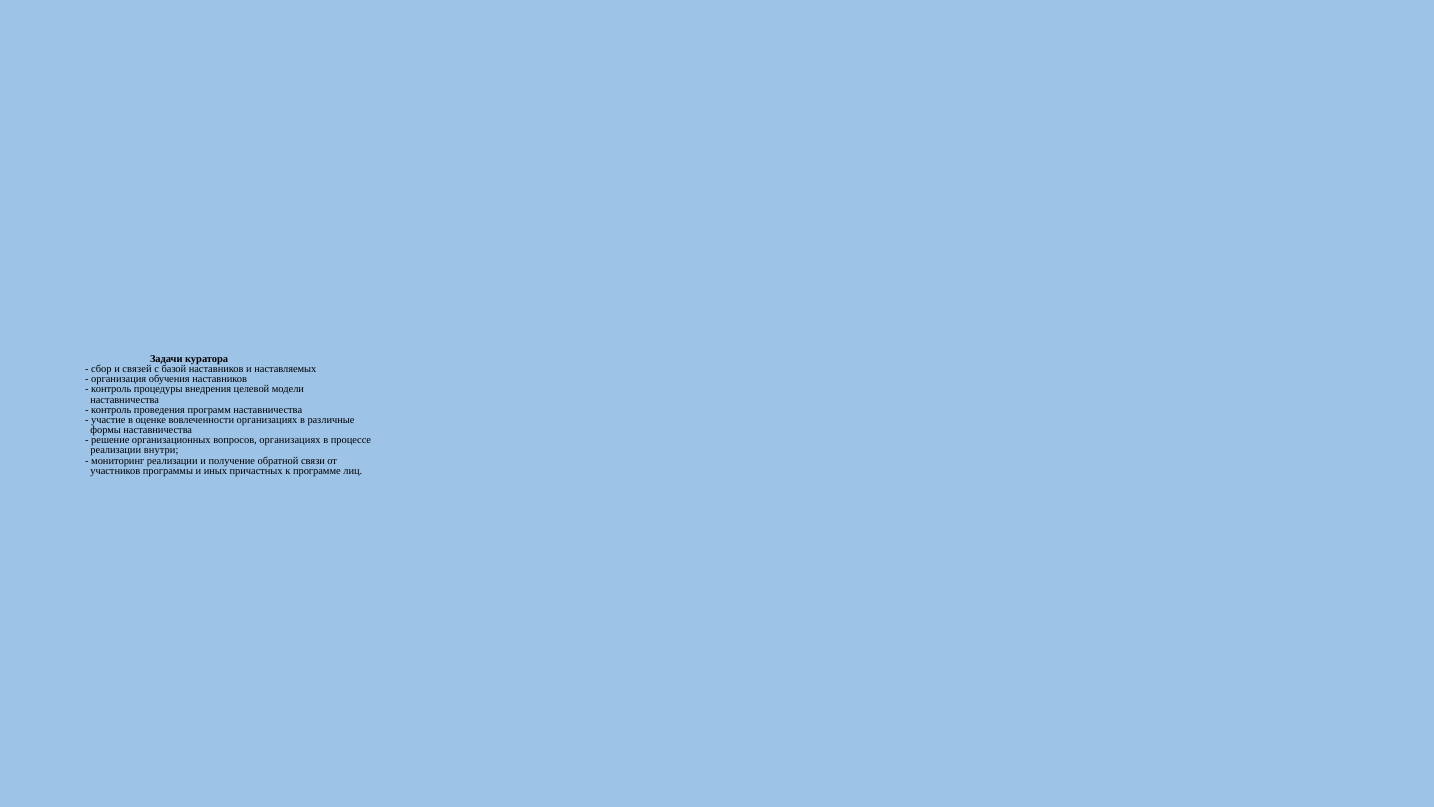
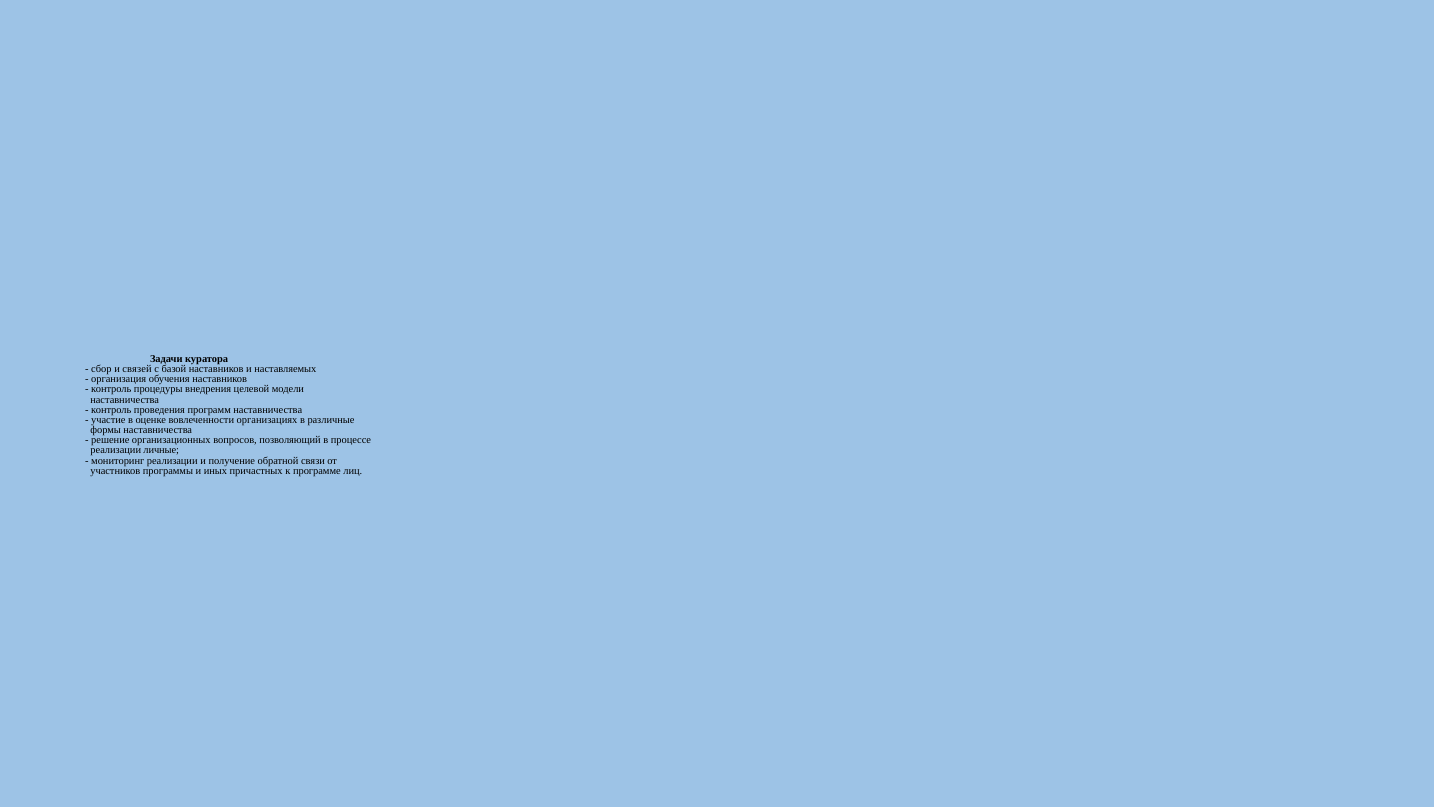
вопросов организациях: организациях -> позволяющий
внутри: внутри -> личные
